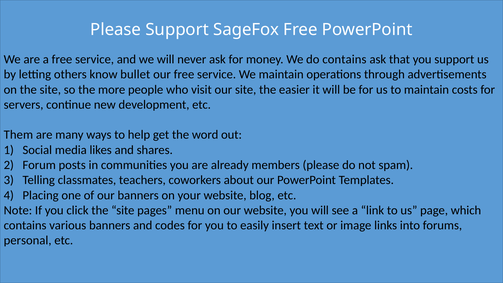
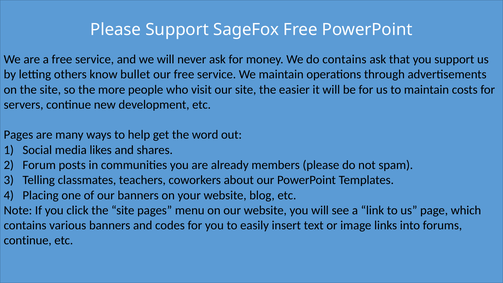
Them at (18, 135): Them -> Pages
personal at (28, 240): personal -> continue
